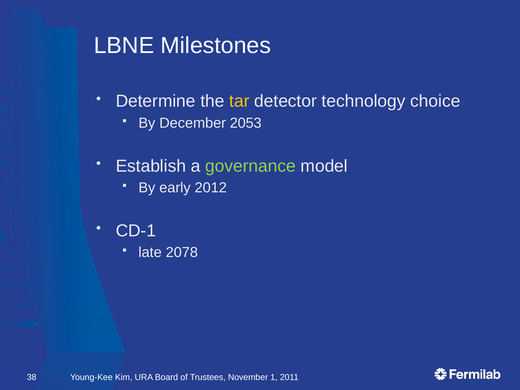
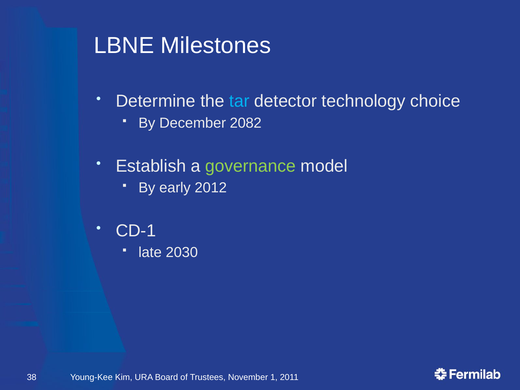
tar colour: yellow -> light blue
2053: 2053 -> 2082
2078: 2078 -> 2030
